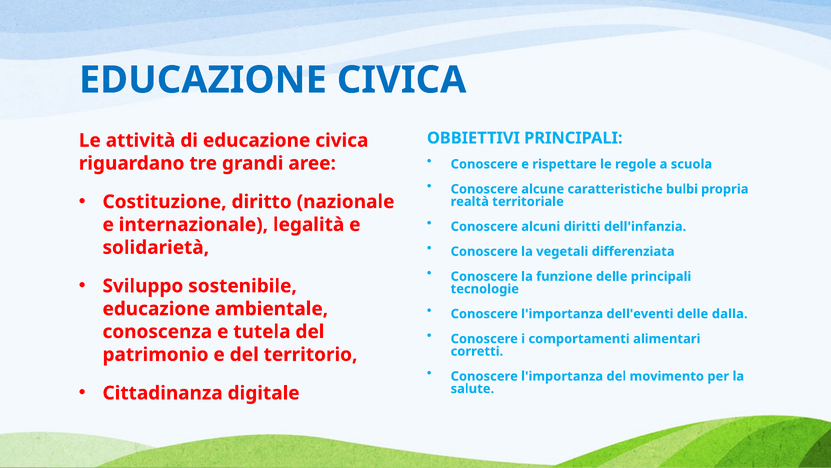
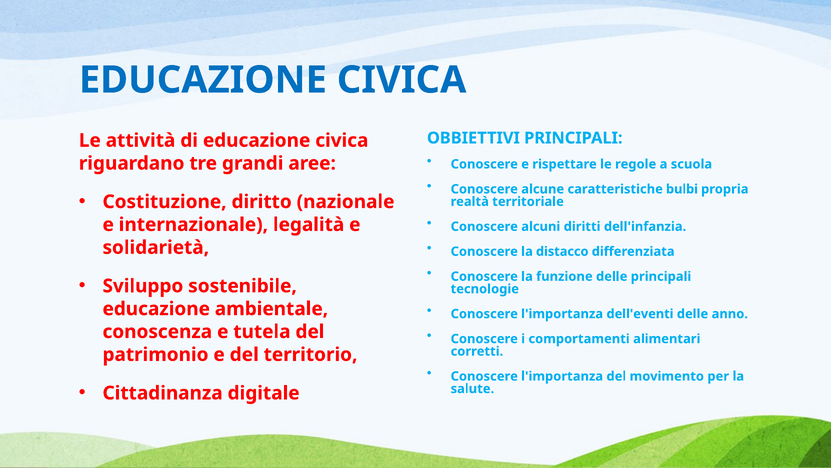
vegetali: vegetali -> distacco
dalla: dalla -> anno
